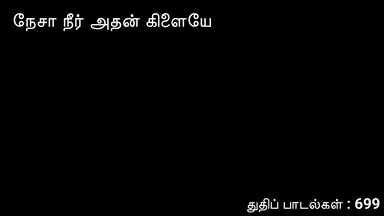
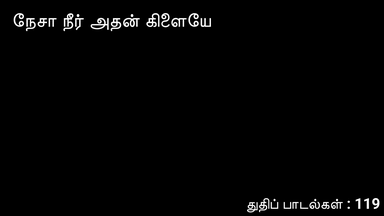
699: 699 -> 119
